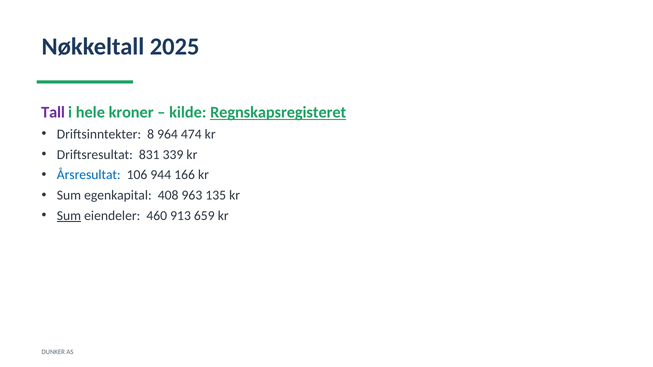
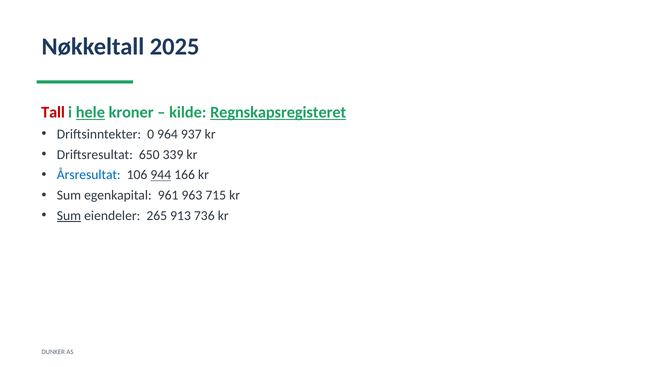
Tall colour: purple -> red
hele underline: none -> present
8: 8 -> 0
474: 474 -> 937
831: 831 -> 650
944 underline: none -> present
408: 408 -> 961
135: 135 -> 715
460: 460 -> 265
659: 659 -> 736
